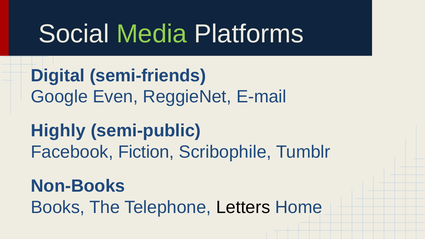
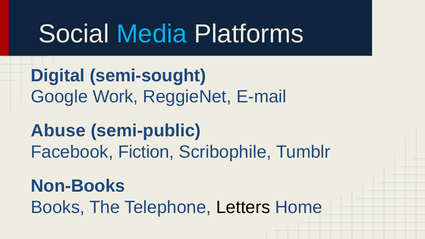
Media colour: light green -> light blue
semi-friends: semi-friends -> semi-sought
Even: Even -> Work
Highly: Highly -> Abuse
